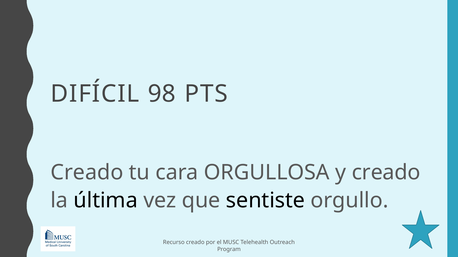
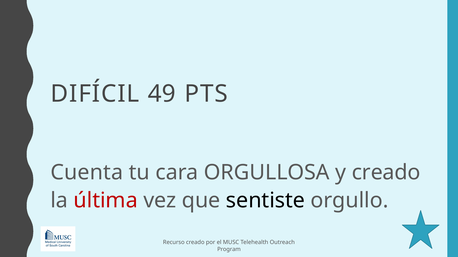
98: 98 -> 49
Creado at (87, 173): Creado -> Cuenta
última colour: black -> red
